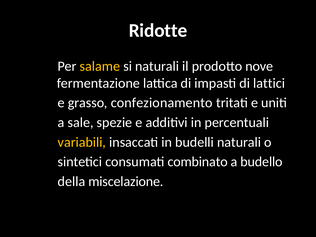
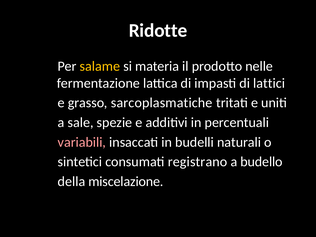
si naturali: naturali -> materia
nove: nove -> nelle
confezionamento: confezionamento -> sarcoplasmatiche
variabili colour: yellow -> pink
combinato: combinato -> registrano
